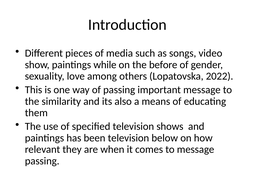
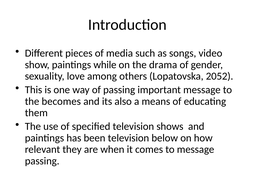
before: before -> drama
2022: 2022 -> 2052
similarity: similarity -> becomes
